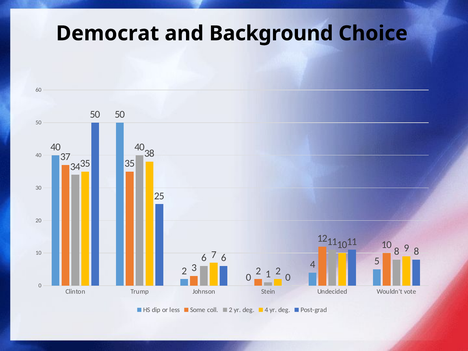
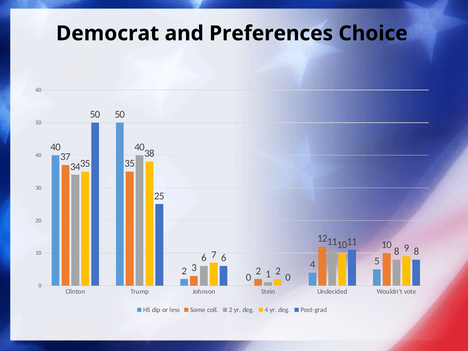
Background: Background -> Preferences
